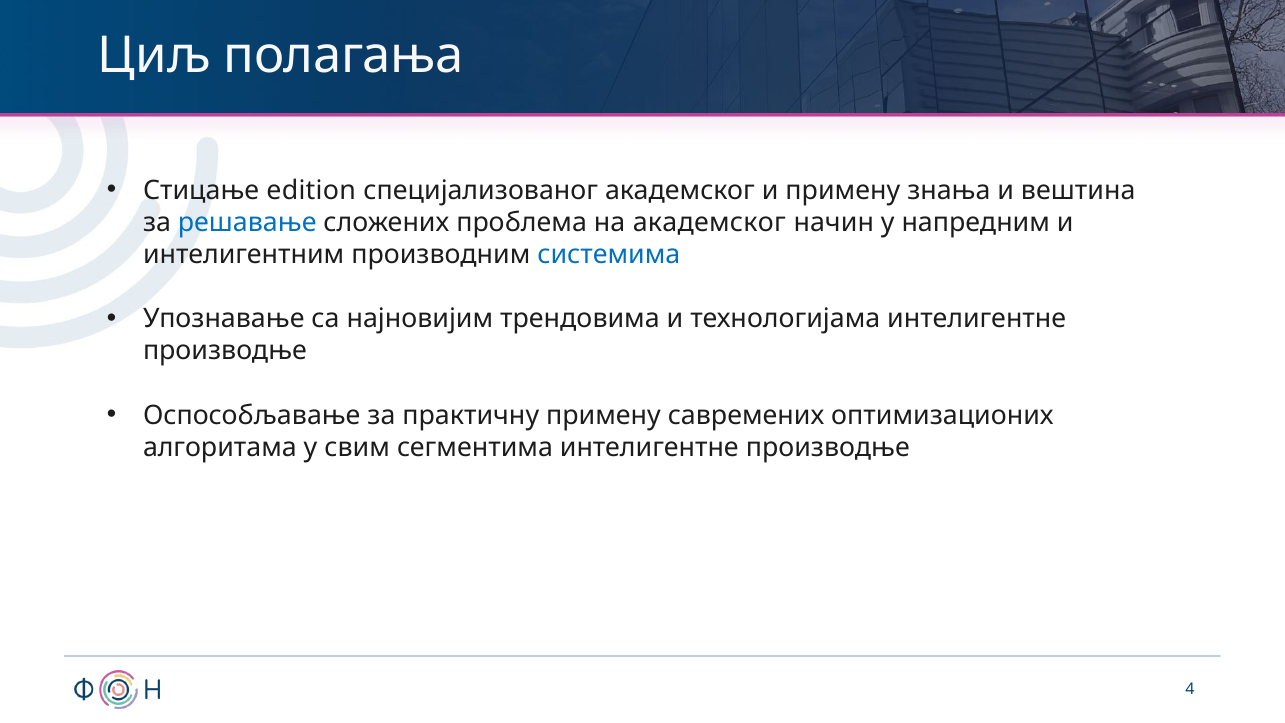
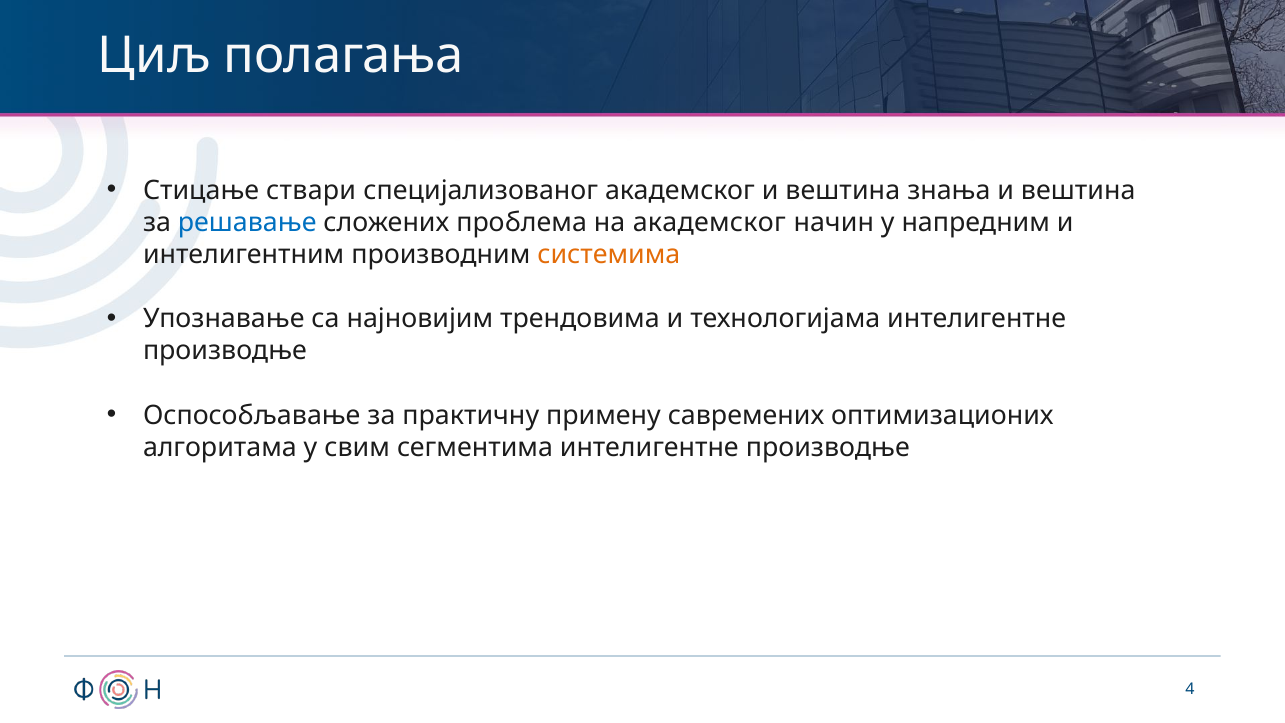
edition: edition -> ствари
академског и примену: примену -> вештина
системима colour: blue -> orange
